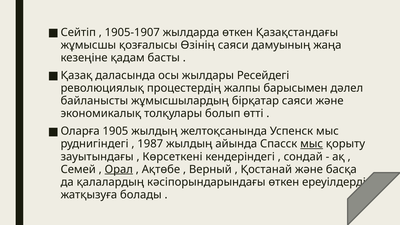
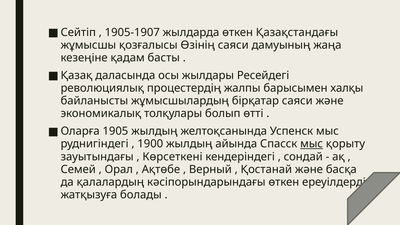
дәлел: дәлел -> халқы
1987: 1987 -> 1900
Орал underline: present -> none
